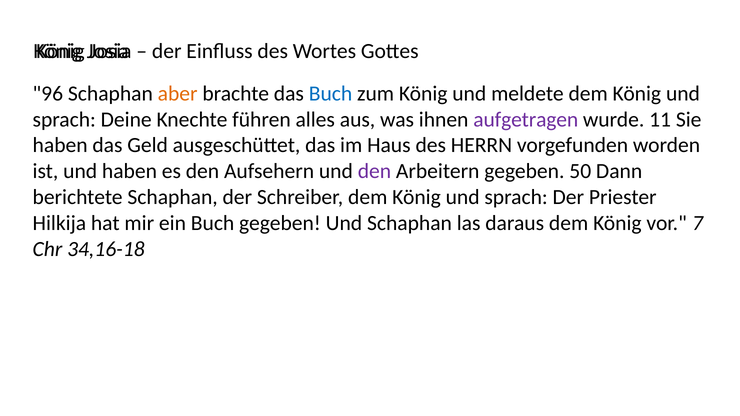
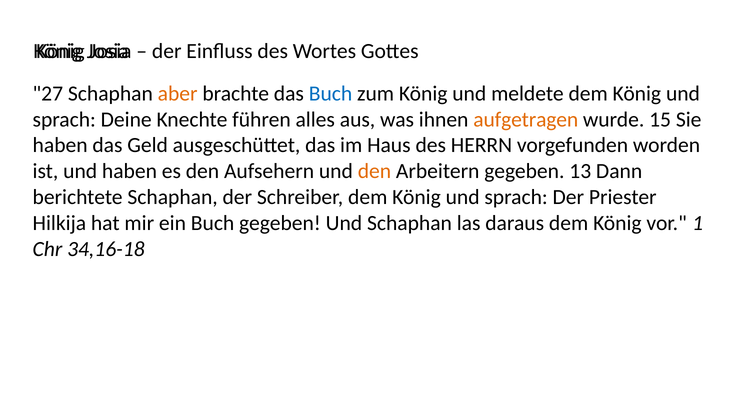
96: 96 -> 27
aufgetragen colour: purple -> orange
11: 11 -> 15
den at (374, 171) colour: purple -> orange
50: 50 -> 13
7: 7 -> 1
